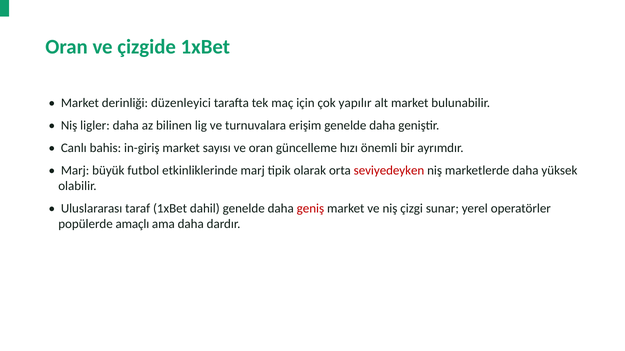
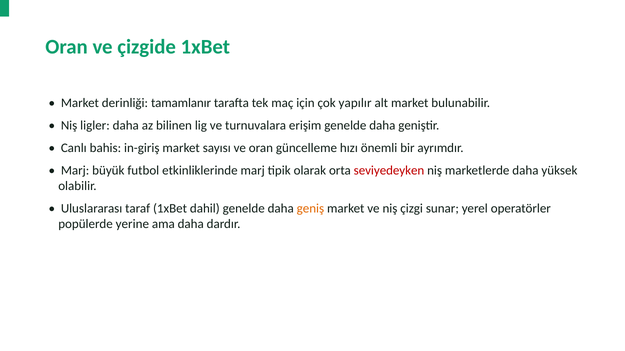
düzenleyici: düzenleyici -> tamamlanır
geniş colour: red -> orange
amaçlı: amaçlı -> yerine
